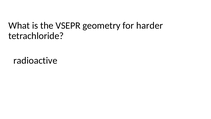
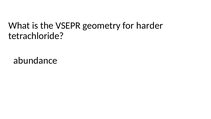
radioactive: radioactive -> abundance
